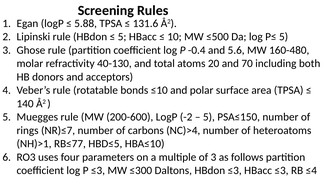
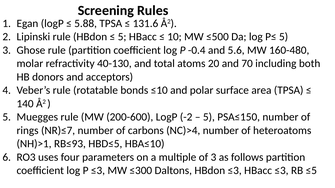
RB≤77: RB≤77 -> RB≤93
≤4: ≤4 -> ≤5
